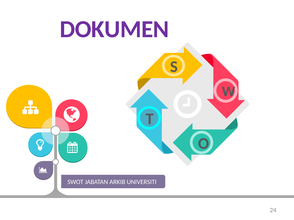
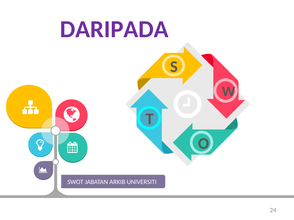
DOKUMEN: DOKUMEN -> DARIPADA
